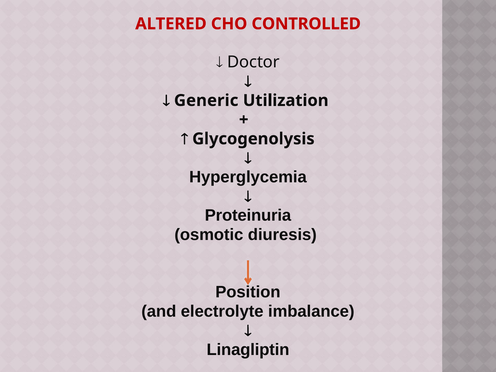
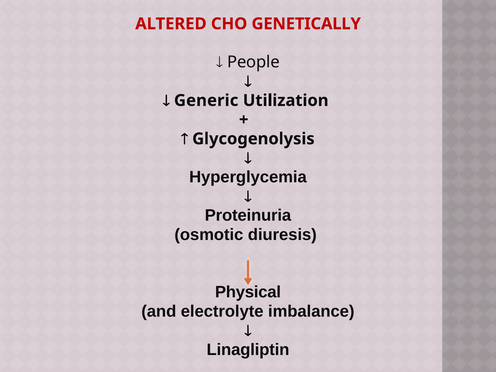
CONTROLLED: CONTROLLED -> GENETICALLY
Doctor: Doctor -> People
Position: Position -> Physical
